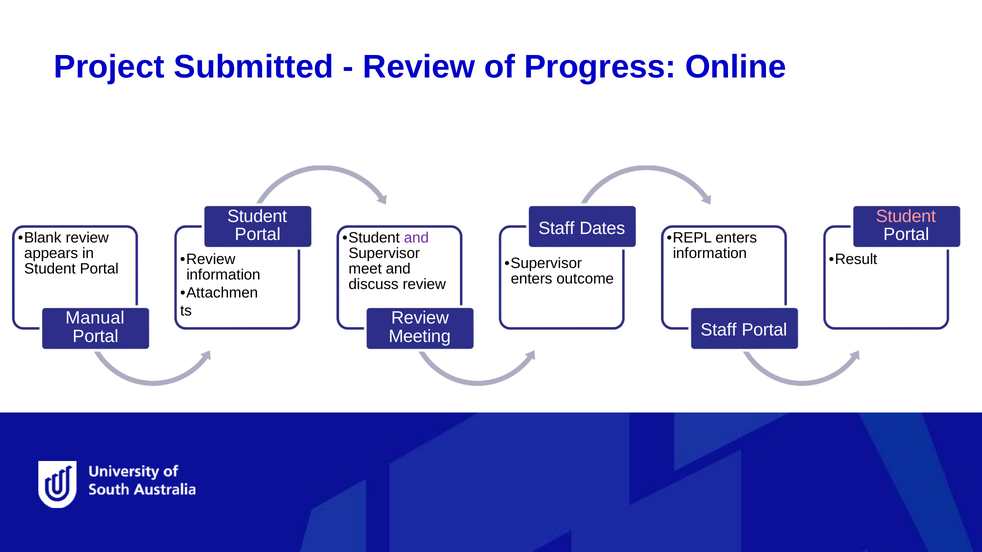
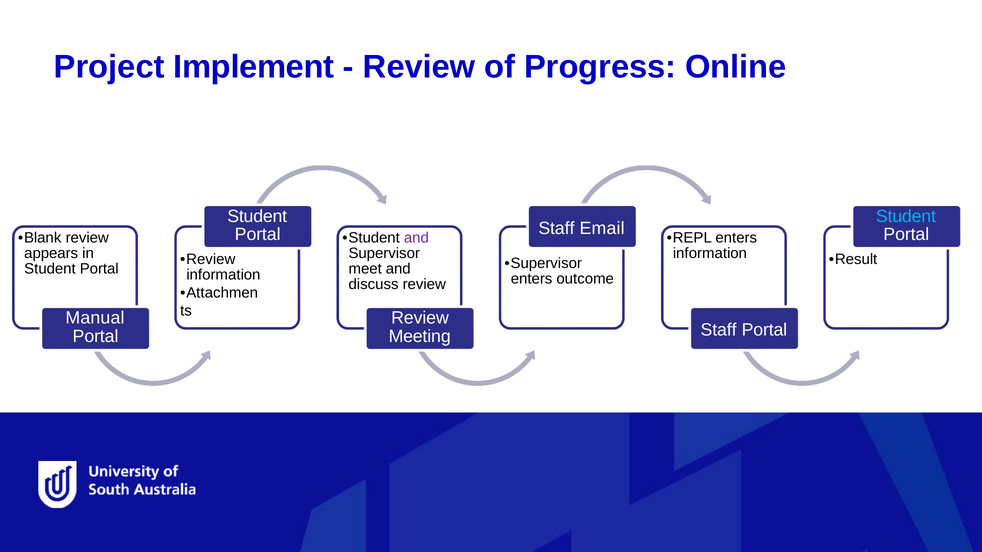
Submitted: Submitted -> Implement
Student at (906, 216) colour: pink -> light blue
Dates: Dates -> Email
